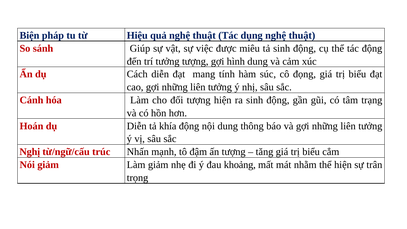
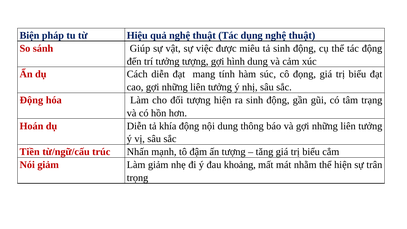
Cánh at (31, 100): Cánh -> Động
Nghị: Nghị -> Tiền
